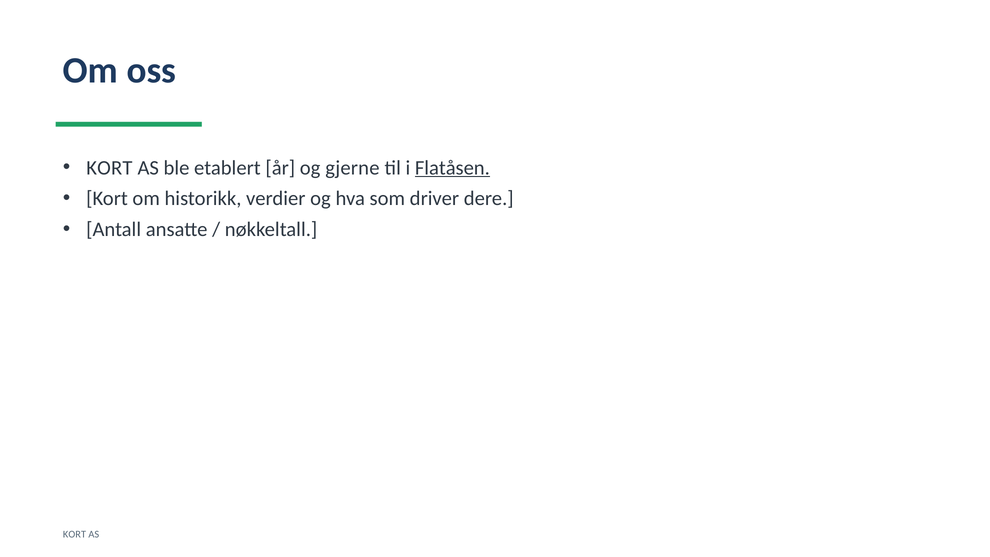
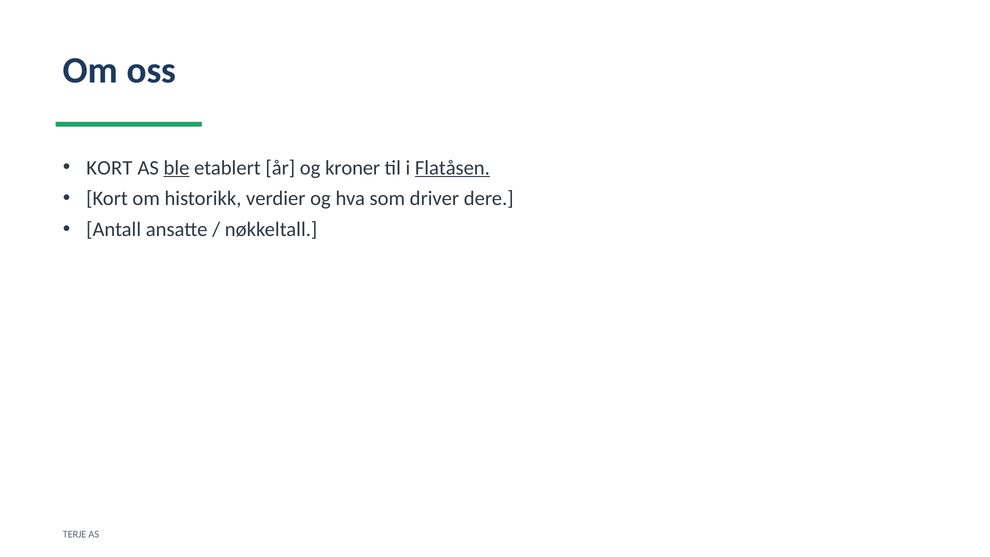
ble underline: none -> present
gjerne: gjerne -> kroner
KORT at (75, 534): KORT -> TERJE
